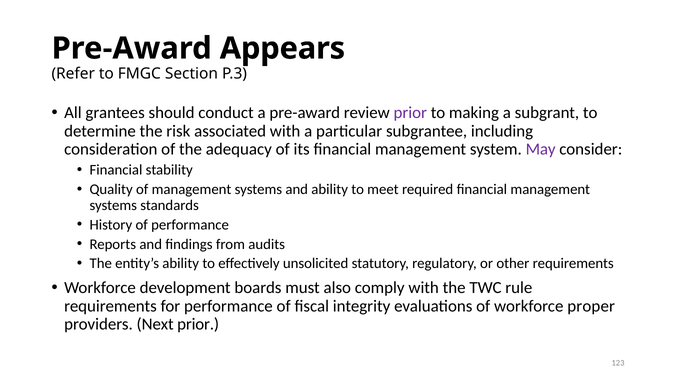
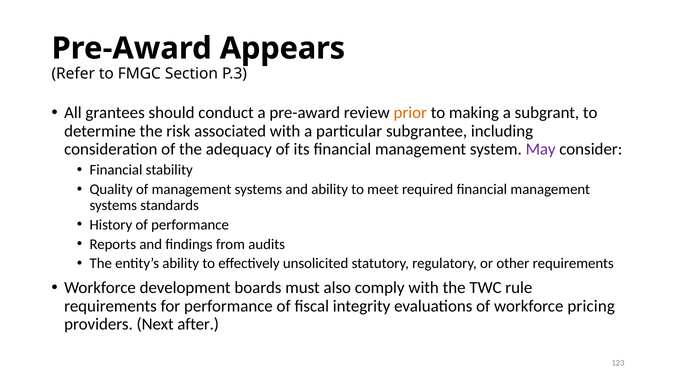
prior at (410, 113) colour: purple -> orange
proper: proper -> pricing
Next prior: prior -> after
